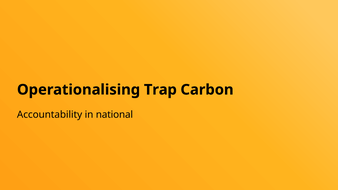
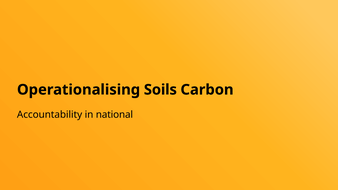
Trap: Trap -> Soils
